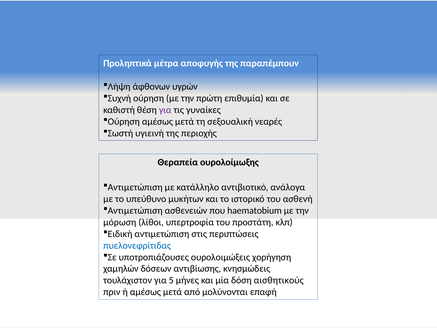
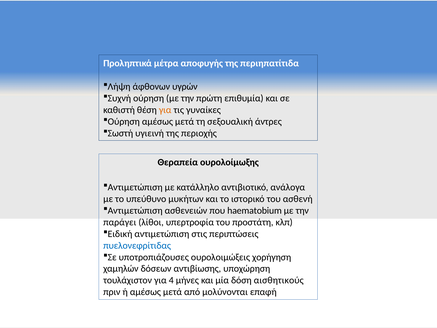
παραπέμπουν: παραπέμπουν -> περιηπατίτιδα
για at (165, 110) colour: purple -> orange
νεαρές: νεαρές -> άντρες
μόρωση: μόρωση -> παράγει
κνησμώδεις: κνησμώδεις -> υποχώρηση
5: 5 -> 4
